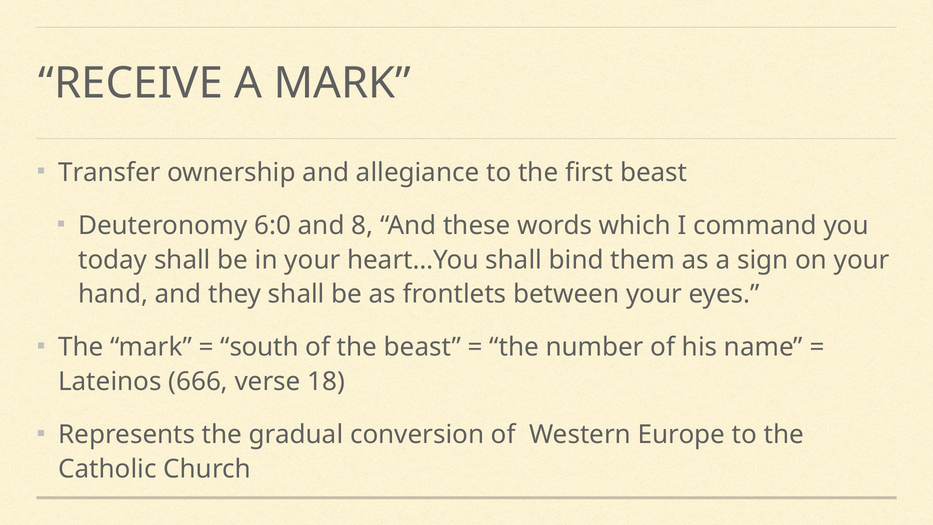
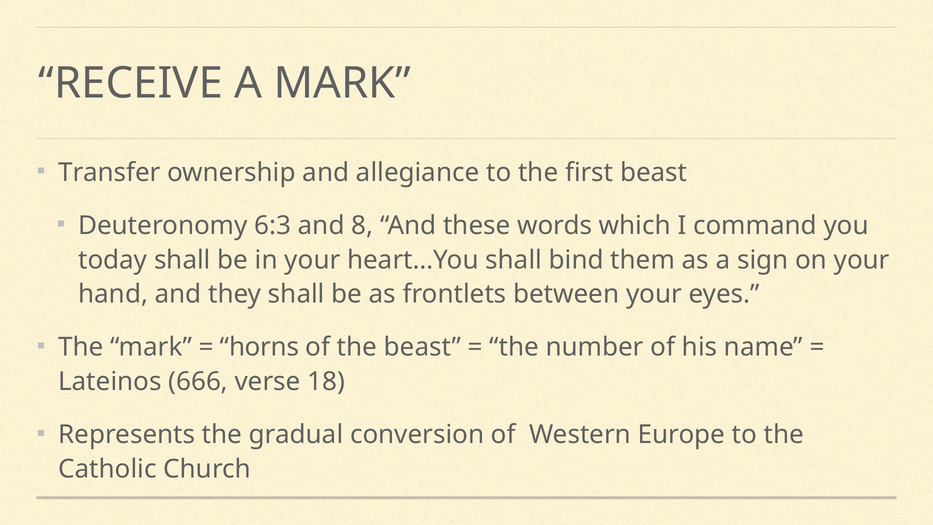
6:0: 6:0 -> 6:3
south: south -> horns
